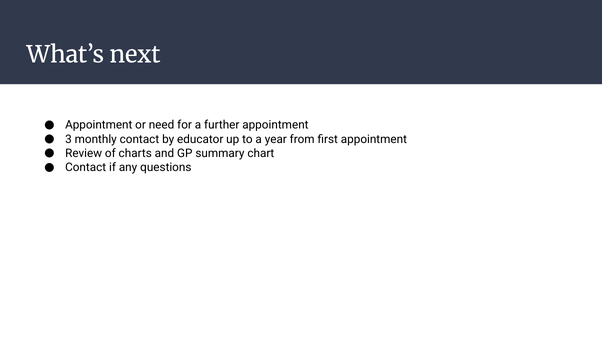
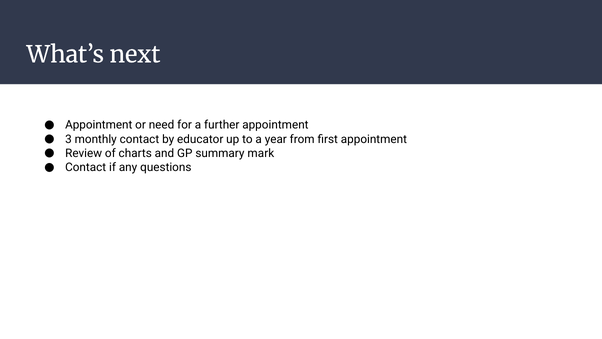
chart: chart -> mark
